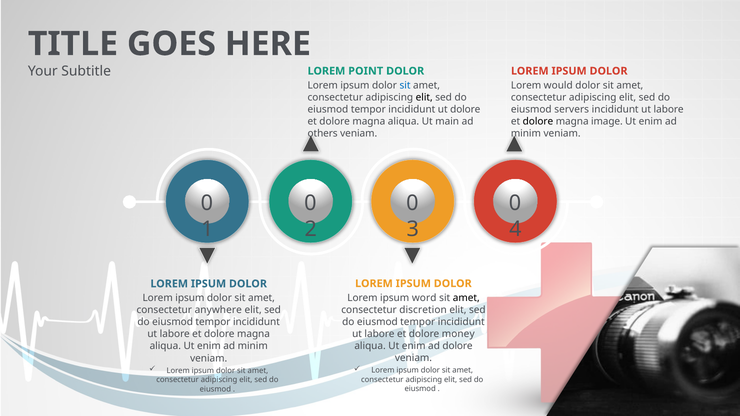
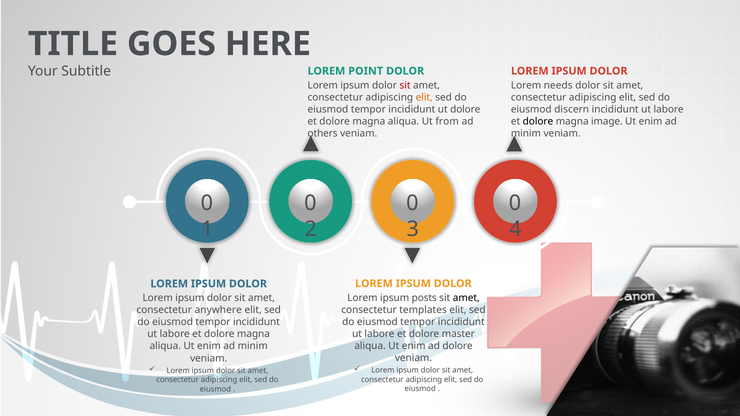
sit at (405, 85) colour: blue -> red
would: would -> needs
elit at (424, 97) colour: black -> orange
servers: servers -> discern
main: main -> from
word: word -> posts
discretion: discretion -> templates
money: money -> master
